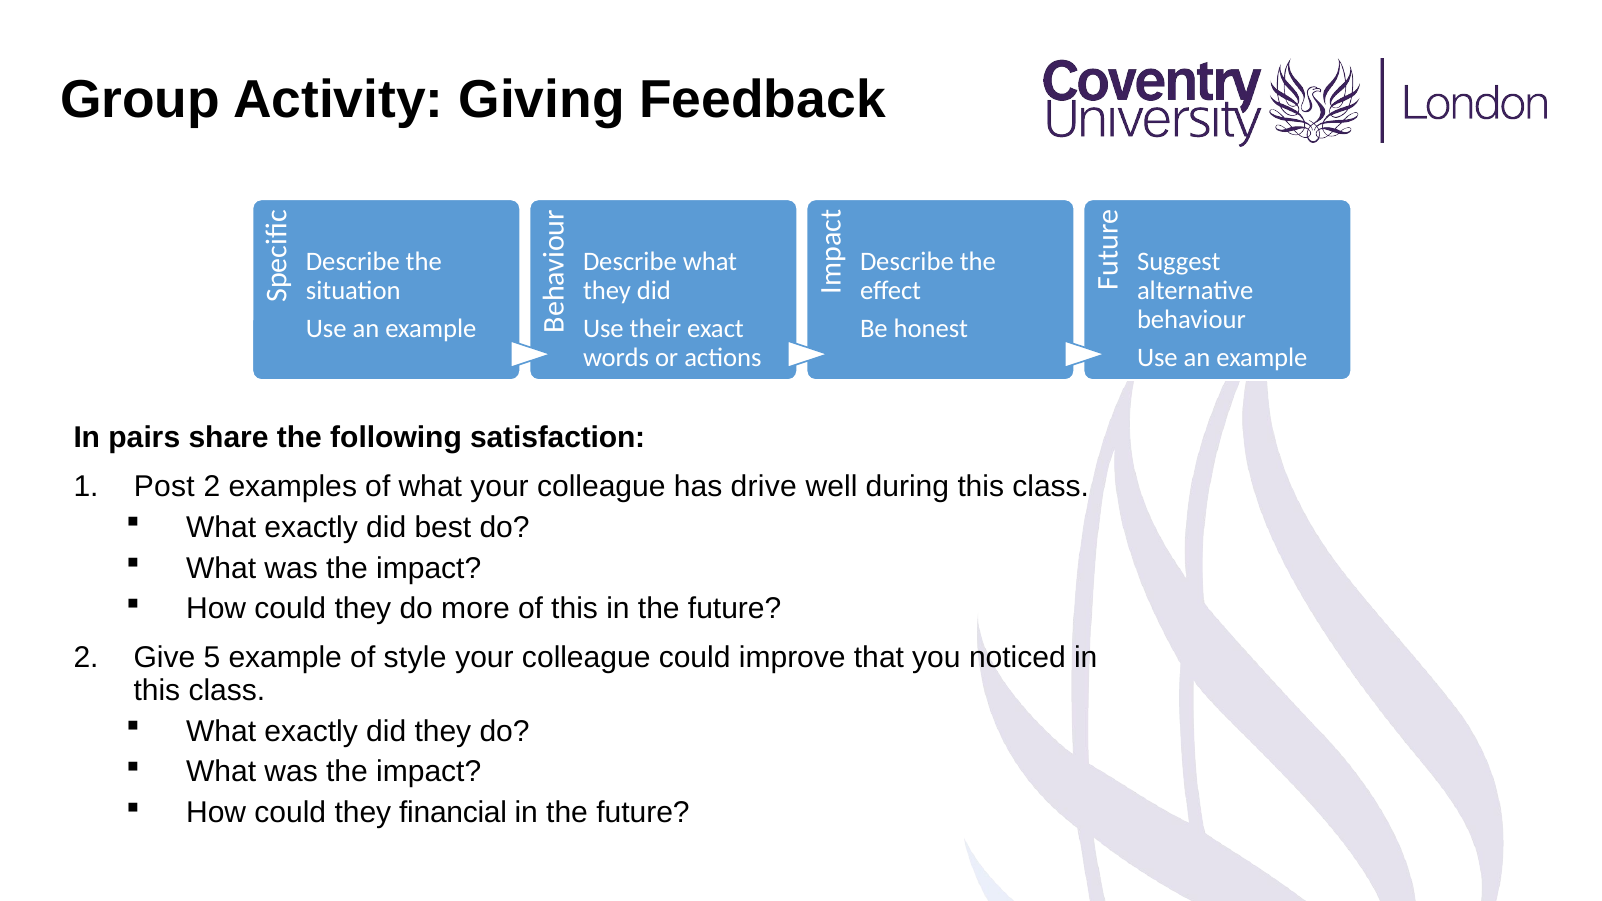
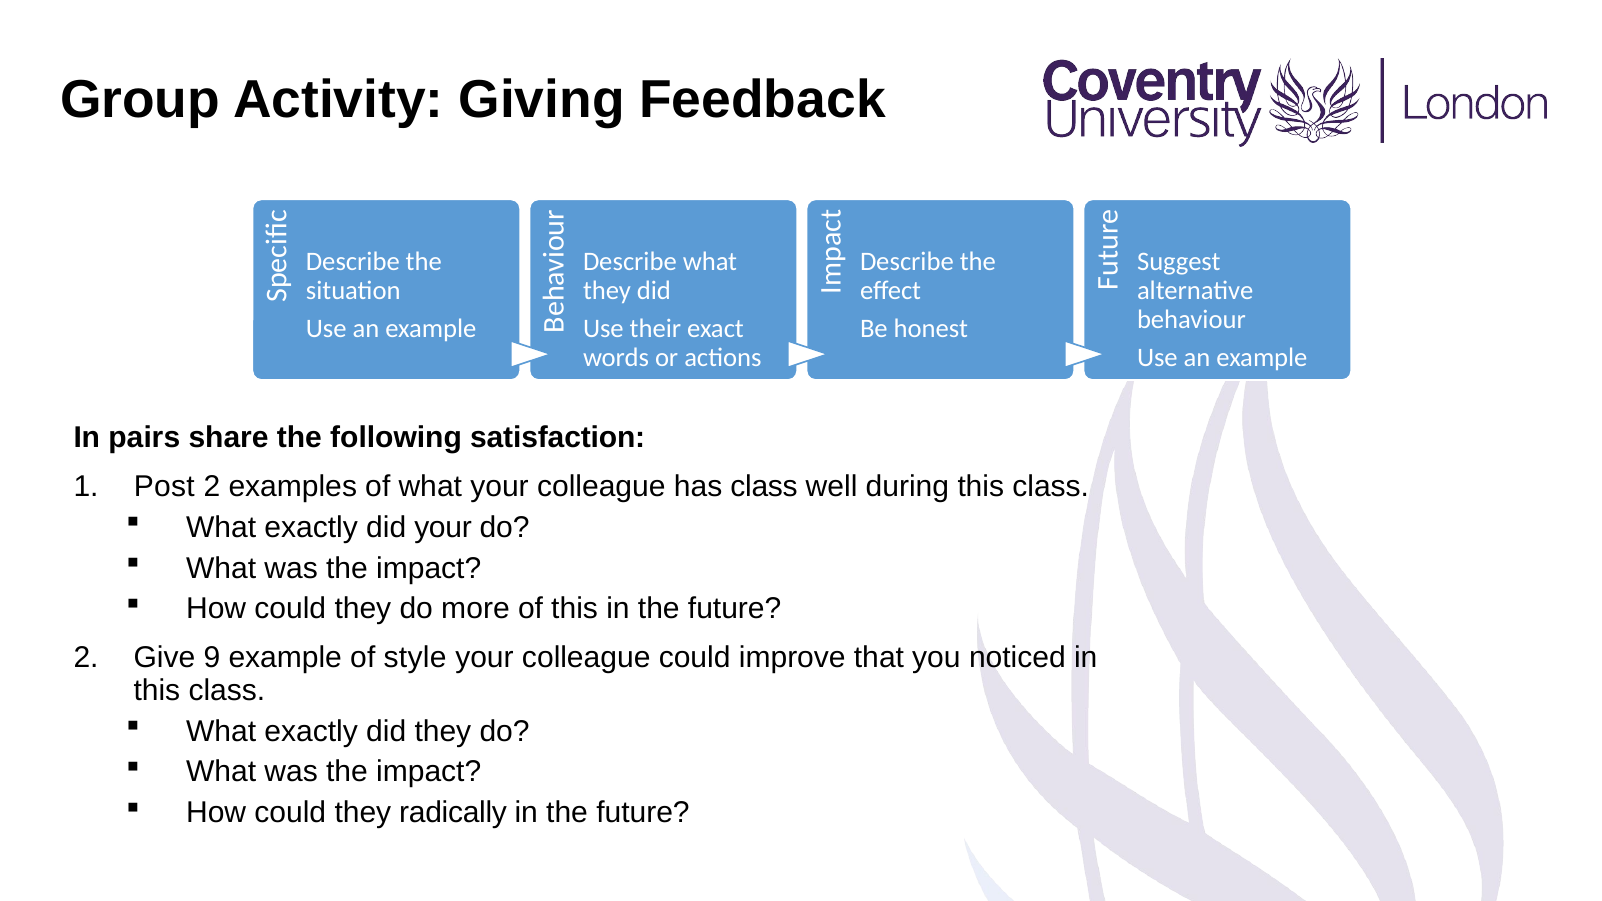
has drive: drive -> class
did best: best -> your
5: 5 -> 9
financial: financial -> radically
